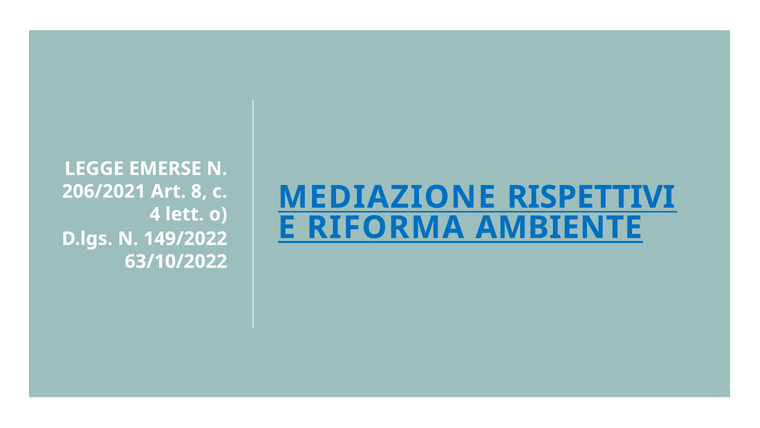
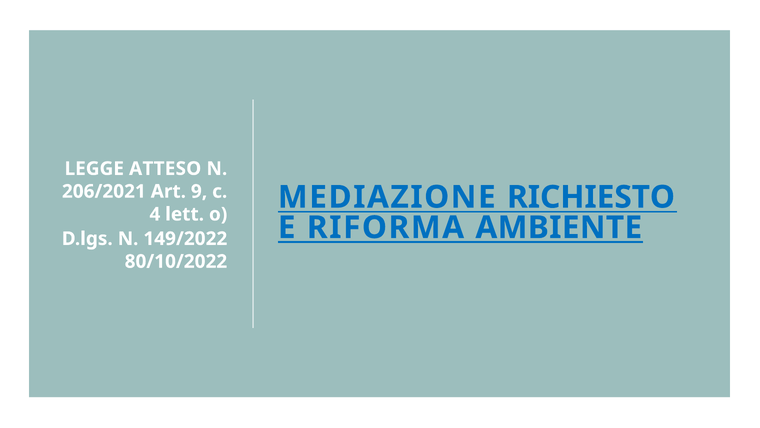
EMERSE: EMERSE -> ATTESO
8: 8 -> 9
RISPETTIVI: RISPETTIVI -> RICHIESTO
63/10/2022: 63/10/2022 -> 80/10/2022
